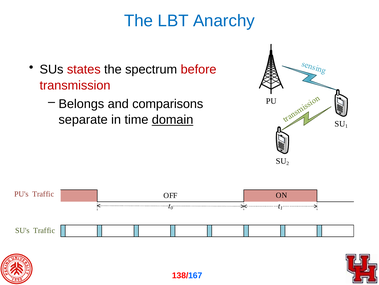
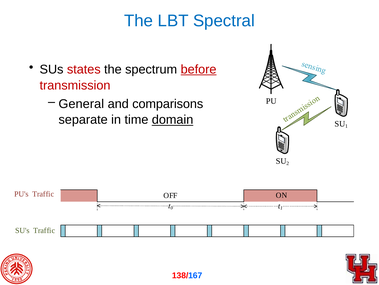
Anarchy: Anarchy -> Spectral
before underline: none -> present
Belongs: Belongs -> General
